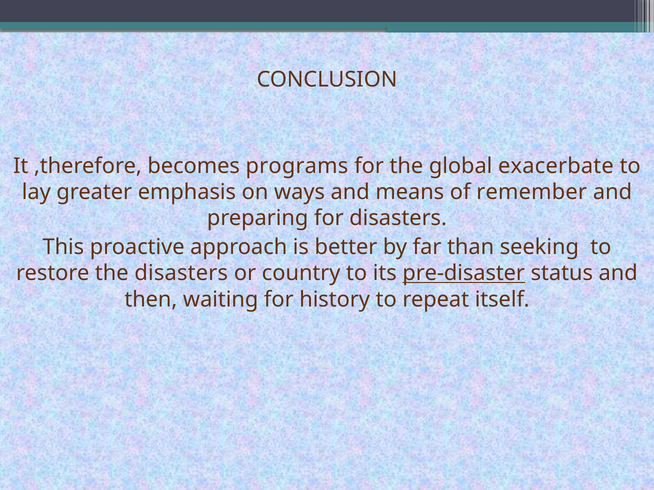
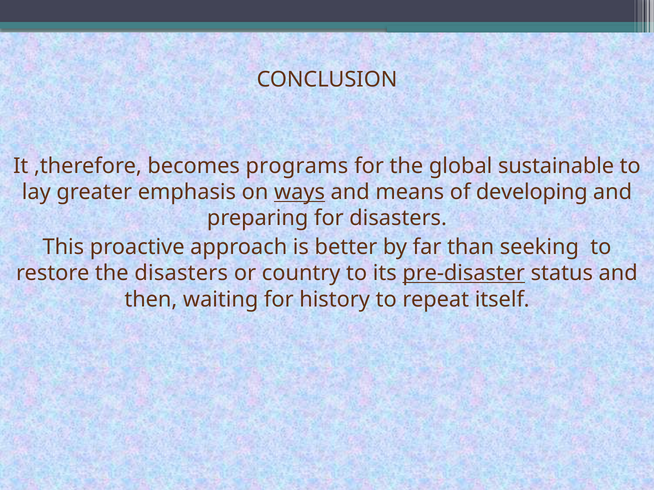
exacerbate: exacerbate -> sustainable
ways underline: none -> present
remember: remember -> developing
